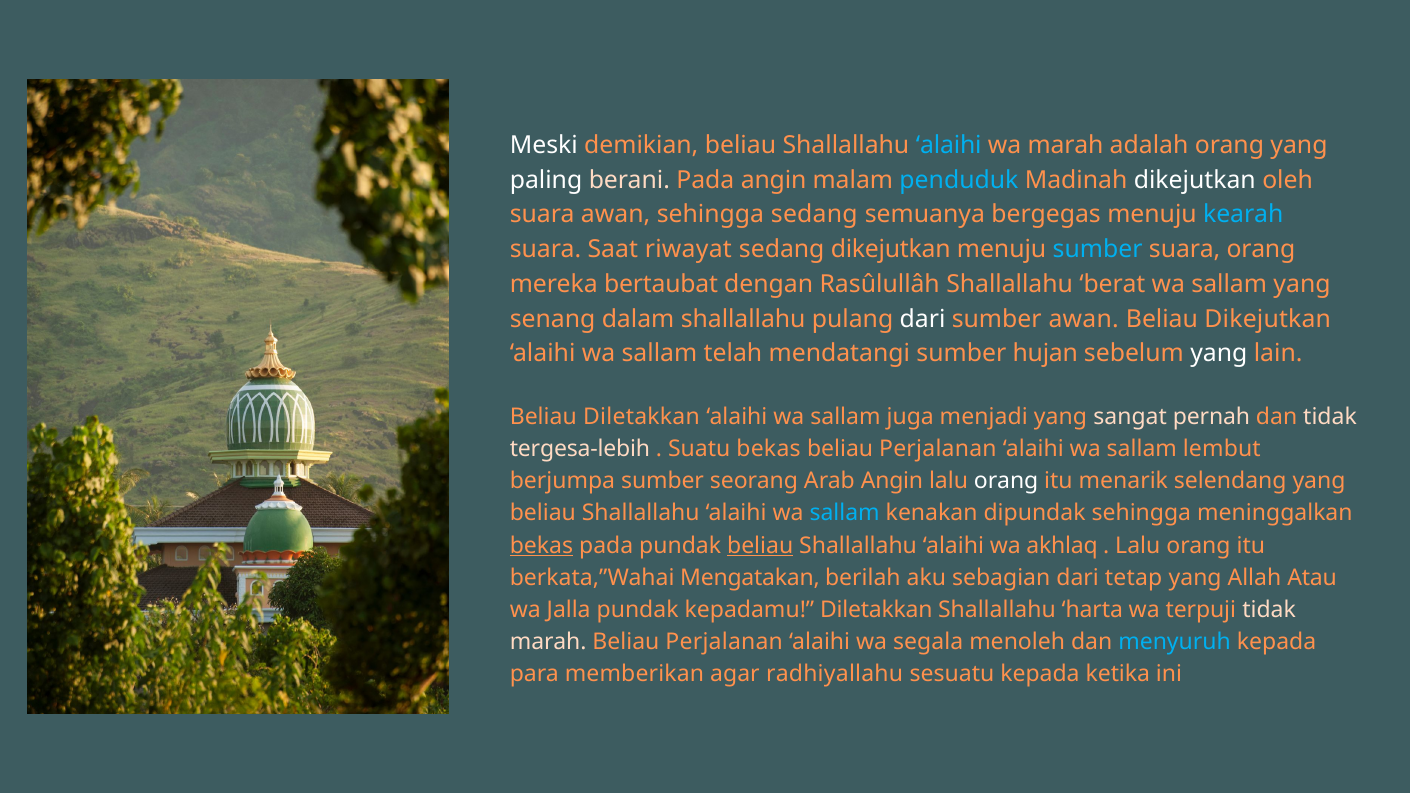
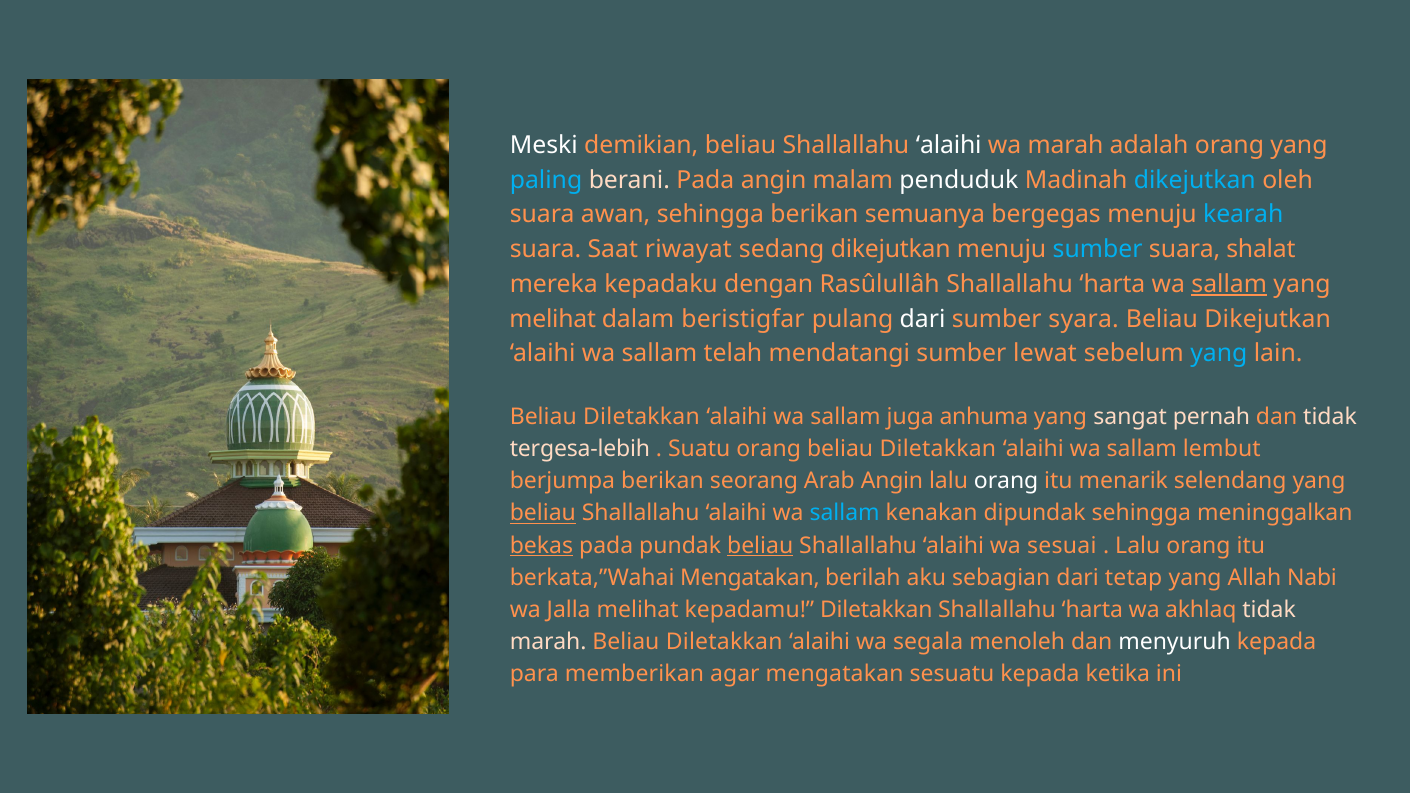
alaihi at (949, 145) colour: light blue -> white
paling colour: white -> light blue
penduduk colour: light blue -> white
dikejutkan at (1195, 180) colour: white -> light blue
sehingga sedang: sedang -> berikan
suara orang: orang -> shalat
bertaubat: bertaubat -> kepadaku
Rasûlullâh Shallallahu berat: berat -> harta
sallam at (1229, 284) underline: none -> present
senang at (553, 319): senang -> melihat
dalam shallallahu: shallallahu -> beristigfar
sumber awan: awan -> syara
hujan: hujan -> lewat
yang at (1219, 354) colour: white -> light blue
menjadi: menjadi -> anhuma
Suatu bekas: bekas -> orang
Perjalanan at (938, 449): Perjalanan -> Diletakkan
berjumpa sumber: sumber -> berikan
beliau at (543, 513) underline: none -> present
akhlaq: akhlaq -> sesuai
Atau: Atau -> Nabi
Jalla pundak: pundak -> melihat
terpuji: terpuji -> akhlaq
marah Beliau Perjalanan: Perjalanan -> Diletakkan
menyuruh colour: light blue -> white
agar radhiyallahu: radhiyallahu -> mengatakan
